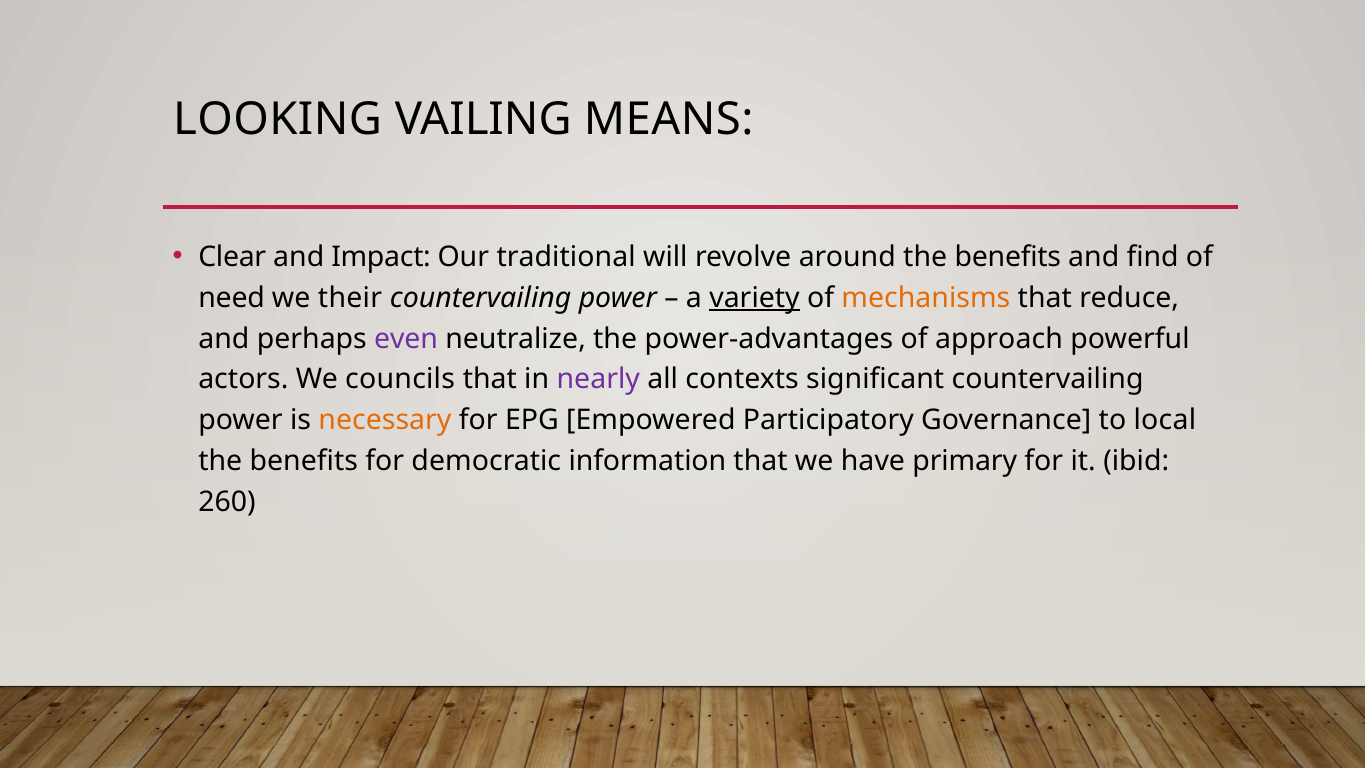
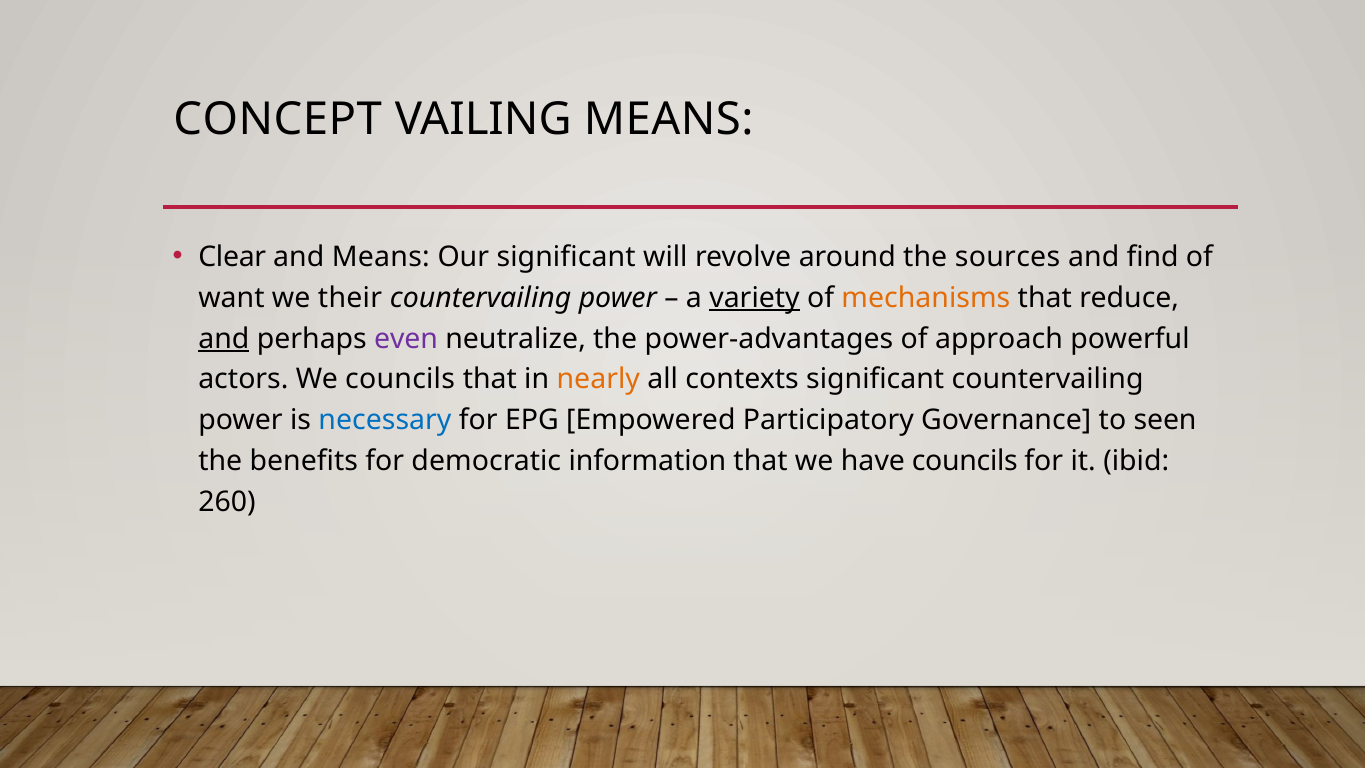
LOOKING: LOOKING -> CONCEPT
and Impact: Impact -> Means
Our traditional: traditional -> significant
around the benefits: benefits -> sources
need: need -> want
and at (224, 339) underline: none -> present
nearly colour: purple -> orange
necessary colour: orange -> blue
local: local -> seen
have primary: primary -> councils
